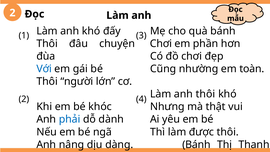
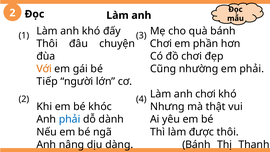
Với colour: blue -> orange
em toàn: toàn -> phải
Thôi at (47, 81): Thôi -> Tiếp
anh thôi: thôi -> chơi
